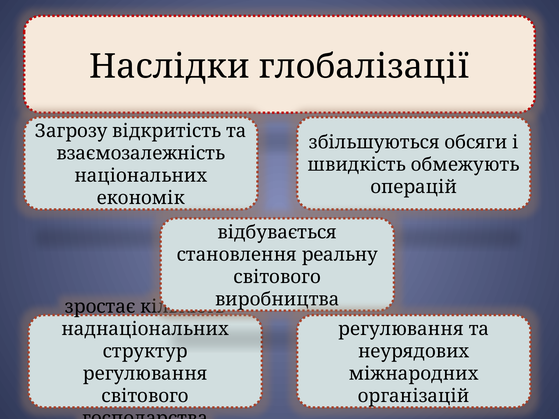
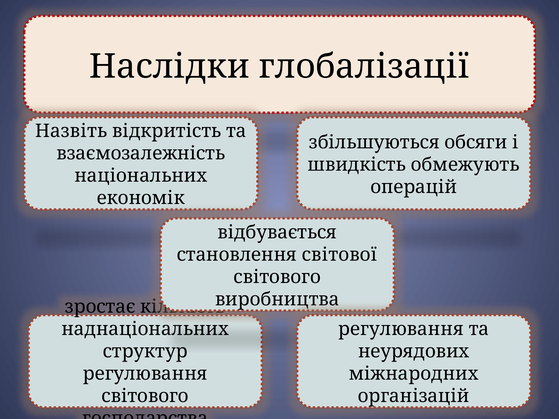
Загрозу: Загрозу -> Назвіть
реальну: реальну -> світової
